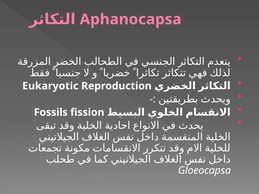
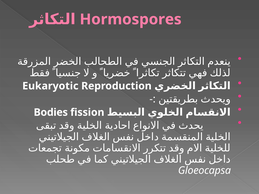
Aphanocapsa: Aphanocapsa -> Hormospores
Fossils: Fossils -> Bodies
